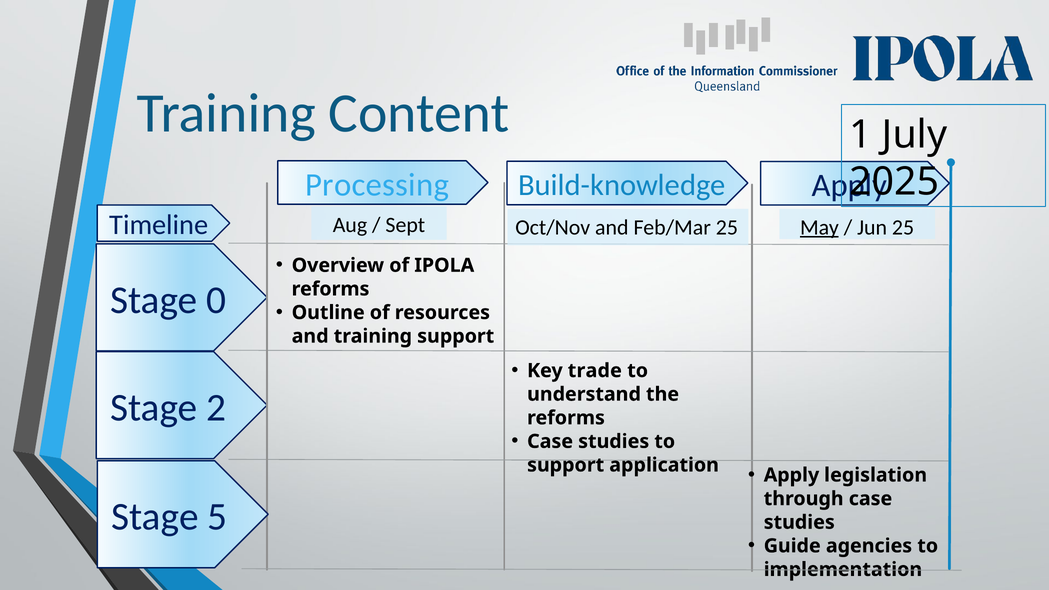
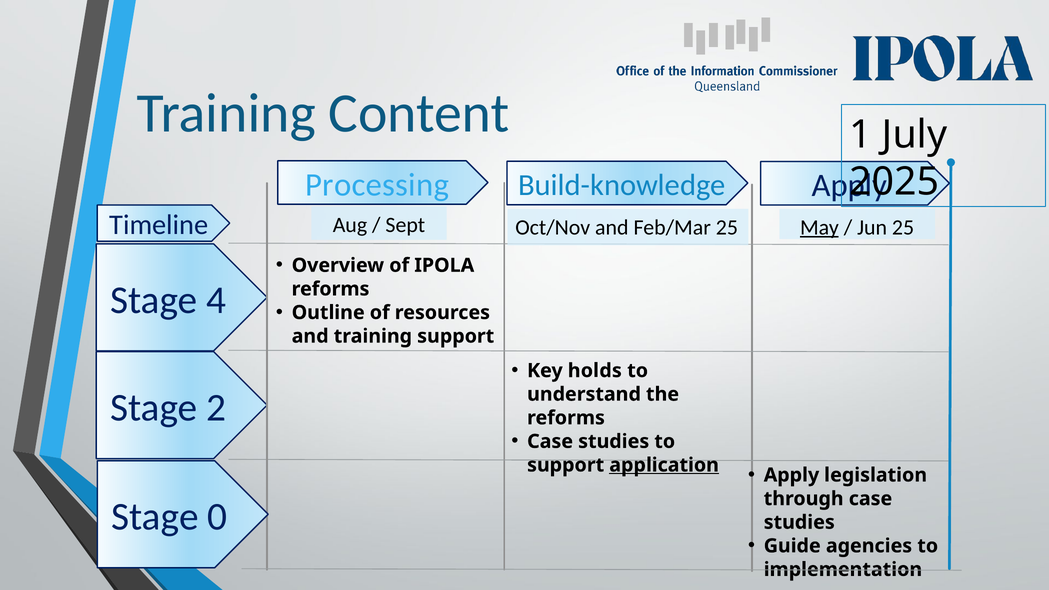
0: 0 -> 4
trade: trade -> holds
application underline: none -> present
5: 5 -> 0
